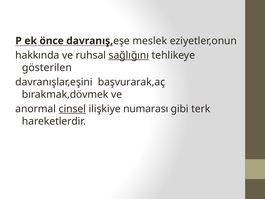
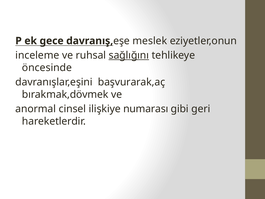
önce: önce -> gece
hakkında: hakkında -> inceleme
gösterilen: gösterilen -> öncesinde
cinsel underline: present -> none
terk: terk -> geri
